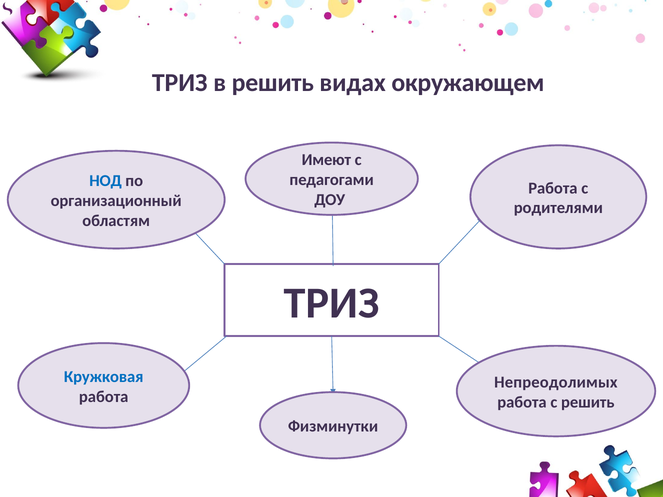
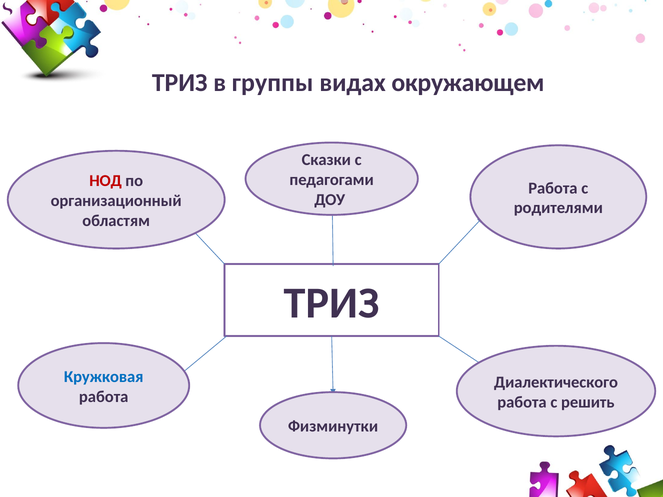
в решить: решить -> группы
Имеют: Имеют -> Сказки
НОД colour: blue -> red
Непреодолимых: Непреодолимых -> Диалектического
